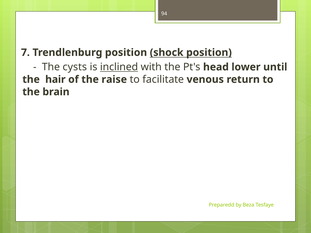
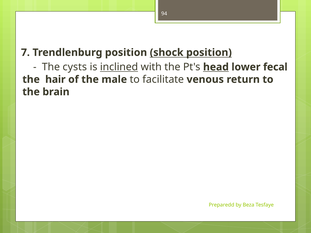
head underline: none -> present
until: until -> fecal
raise: raise -> male
